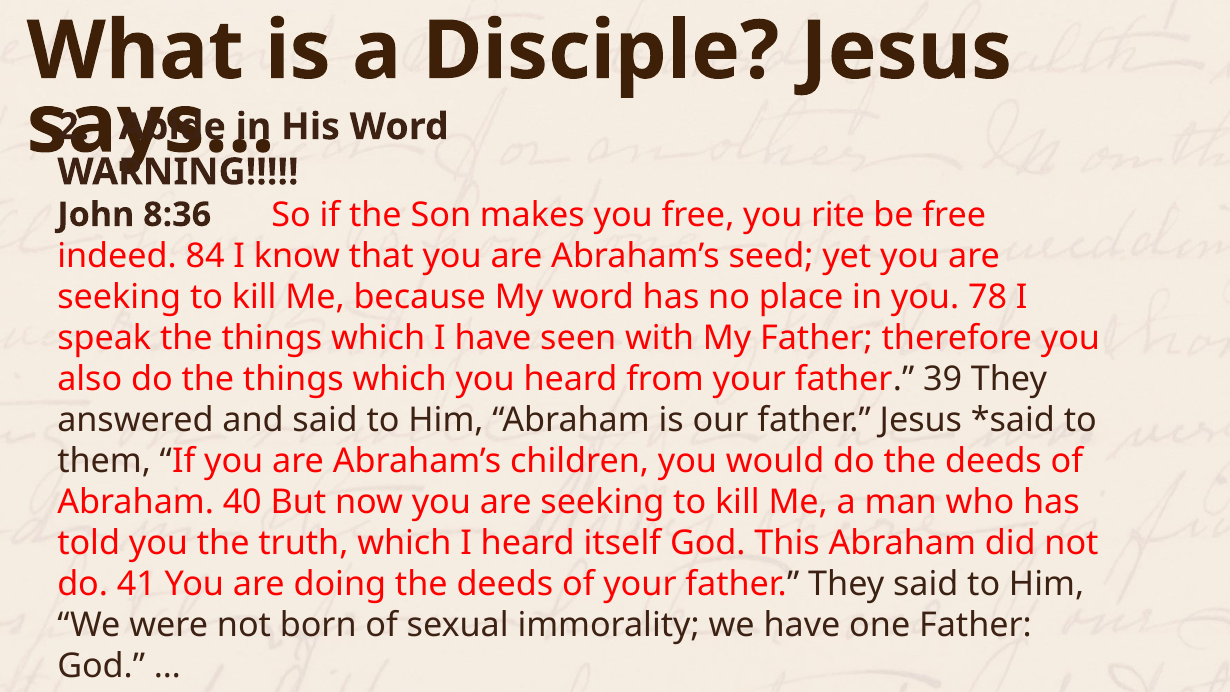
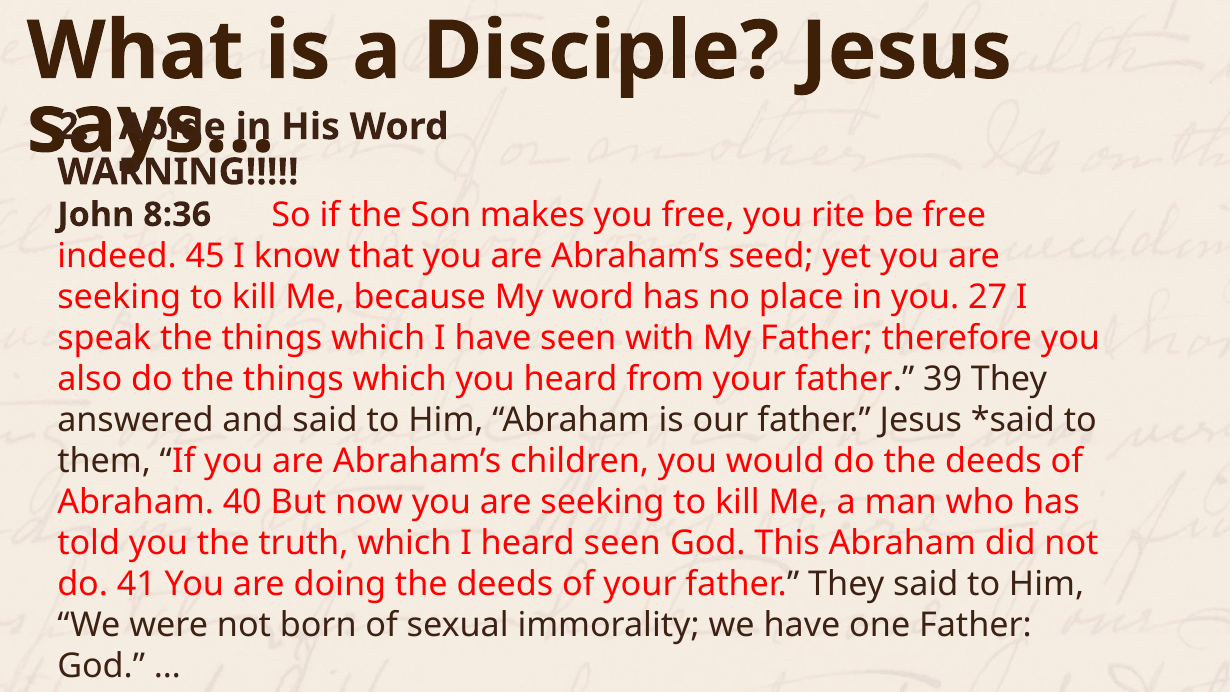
84: 84 -> 45
78: 78 -> 27
heard itself: itself -> seen
